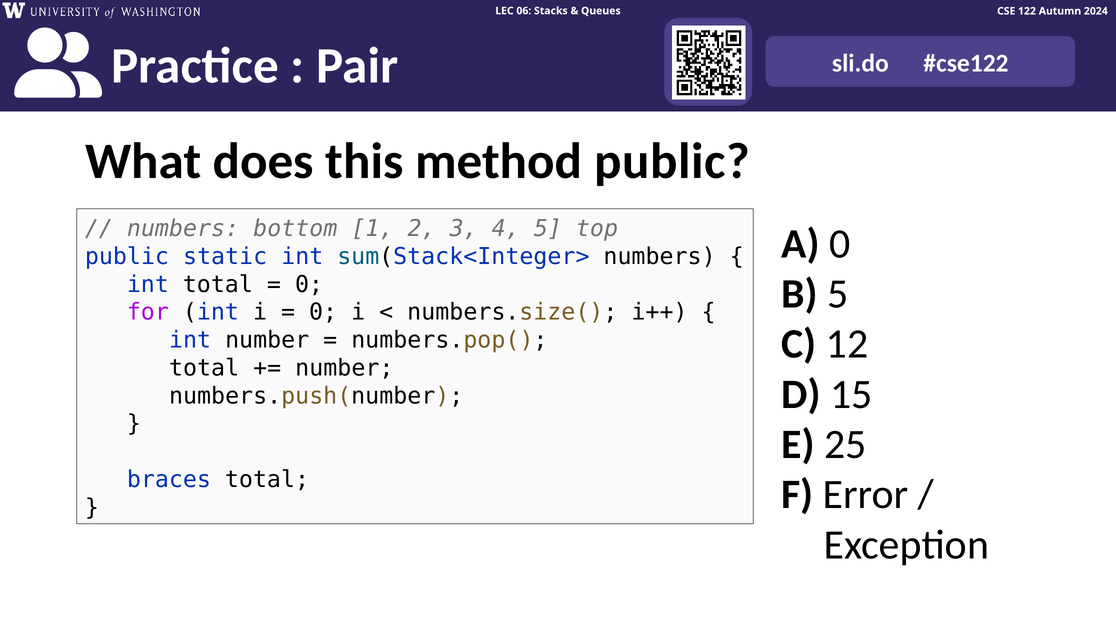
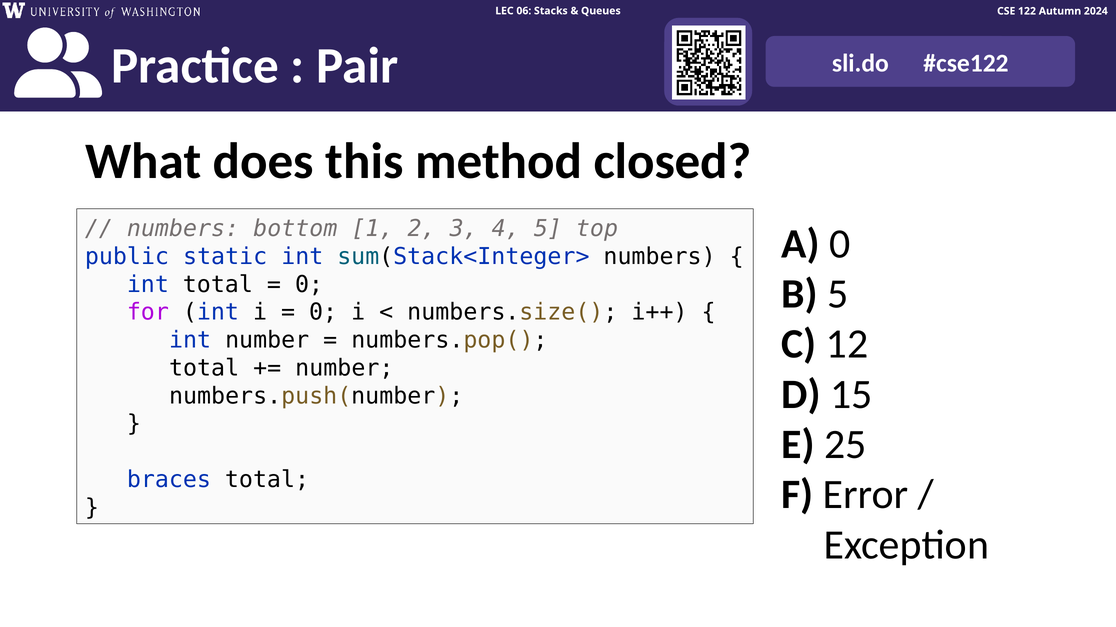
method public: public -> closed
